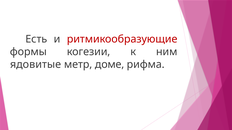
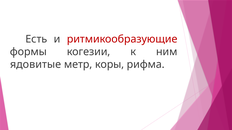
доме: доме -> коры
